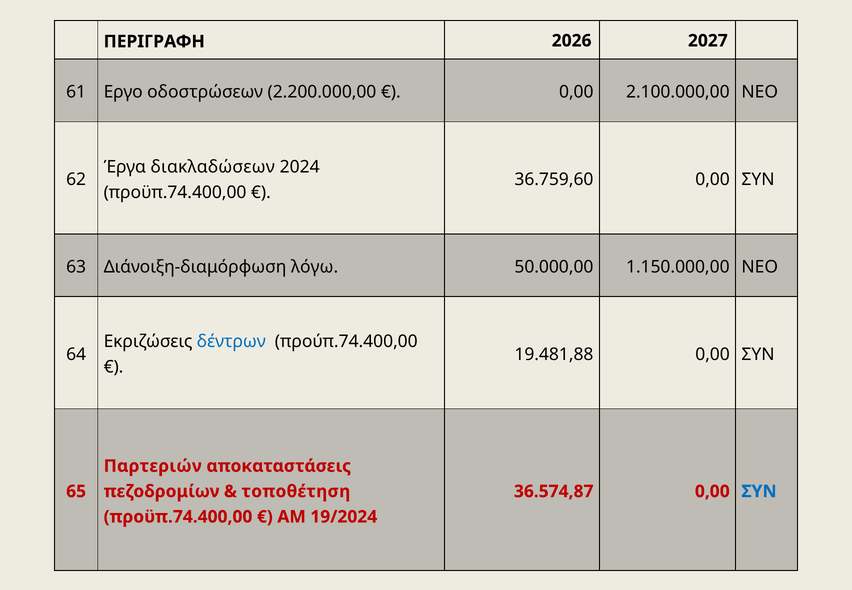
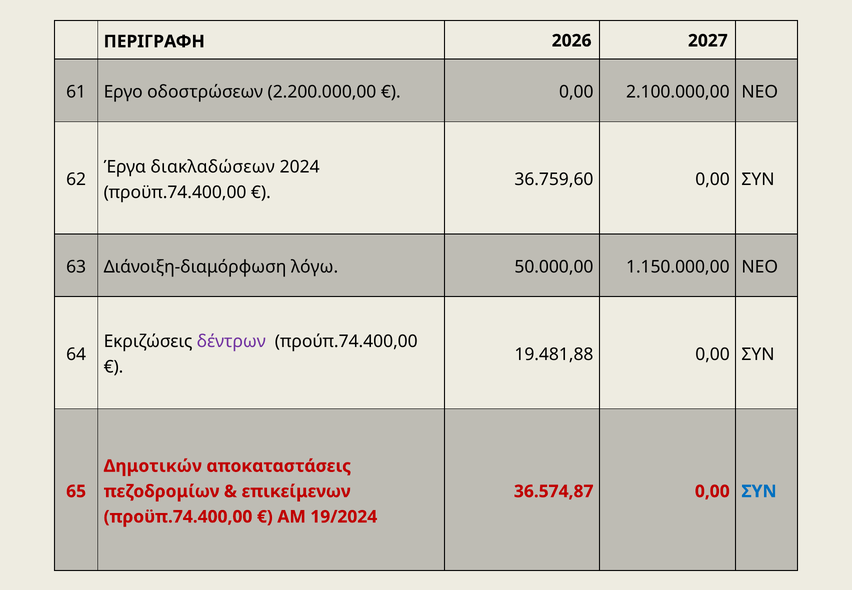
δέντρων colour: blue -> purple
Παρτεριών: Παρτεριών -> Δημοτικών
τοποθέτηση: τοποθέτηση -> επικείμενων
